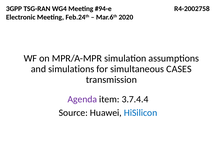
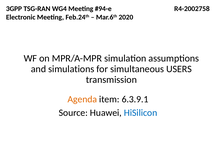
CASES: CASES -> USERS
Agenda colour: purple -> orange
3.7.4.4: 3.7.4.4 -> 6.3.9.1
